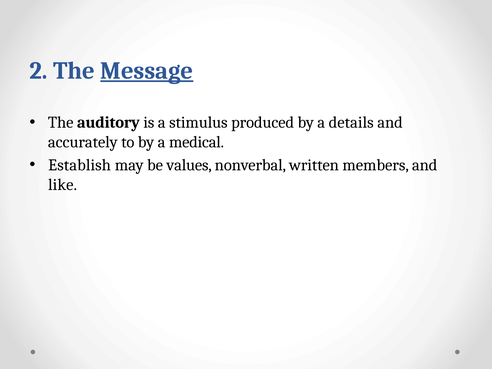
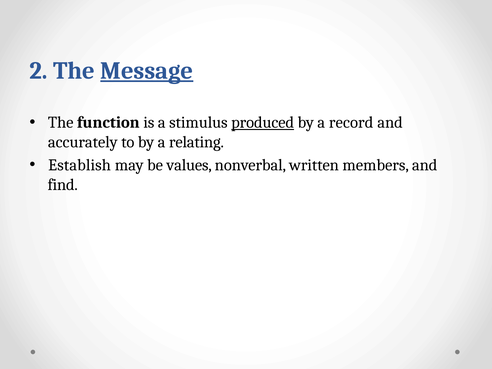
auditory: auditory -> function
produced underline: none -> present
details: details -> record
medical: medical -> relating
like: like -> find
